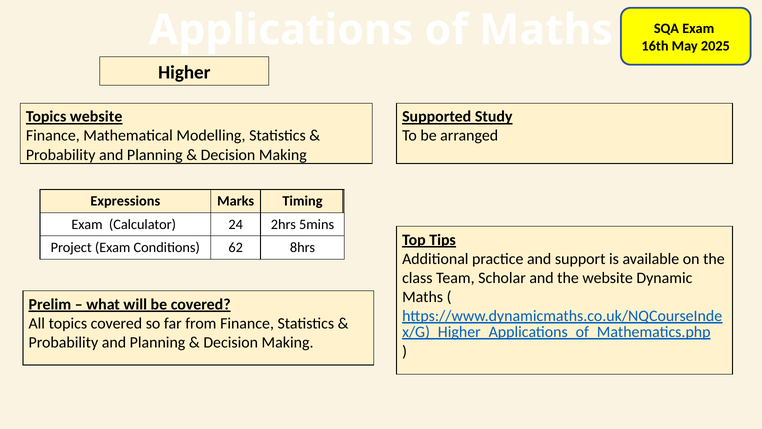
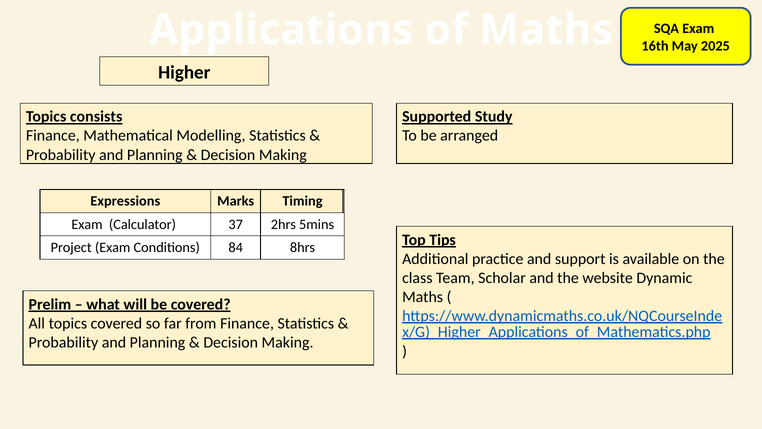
Topics website: website -> consists
24: 24 -> 37
62: 62 -> 84
